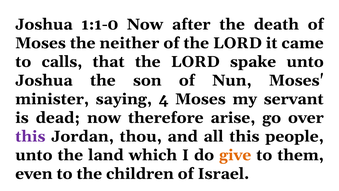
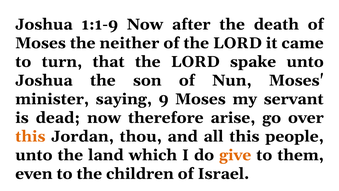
1:1-0: 1:1-0 -> 1:1-9
calls: calls -> turn
4: 4 -> 9
this at (30, 136) colour: purple -> orange
